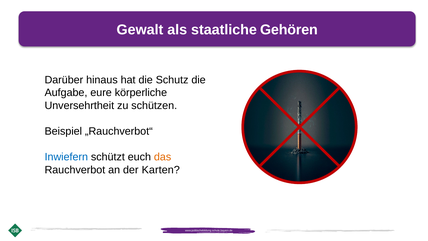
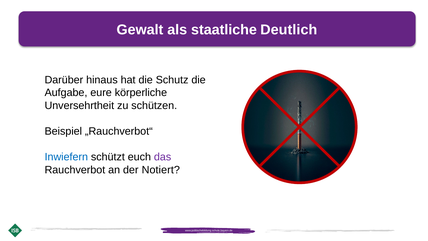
Gehören: Gehören -> Deutlich
das colour: orange -> purple
Karten: Karten -> Notiert
